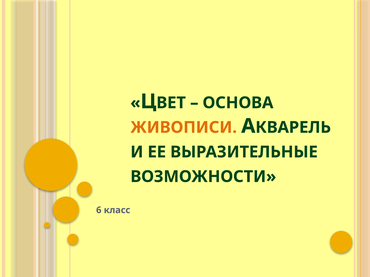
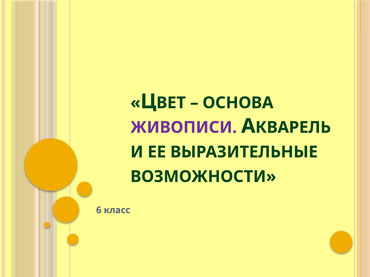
ЖИВОПИСИ colour: orange -> purple
